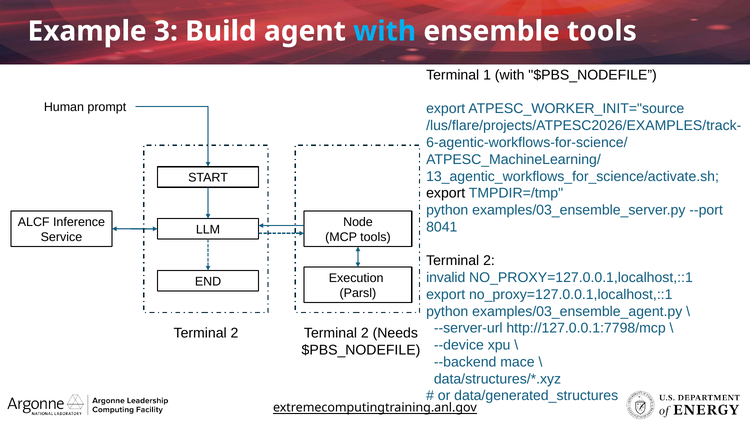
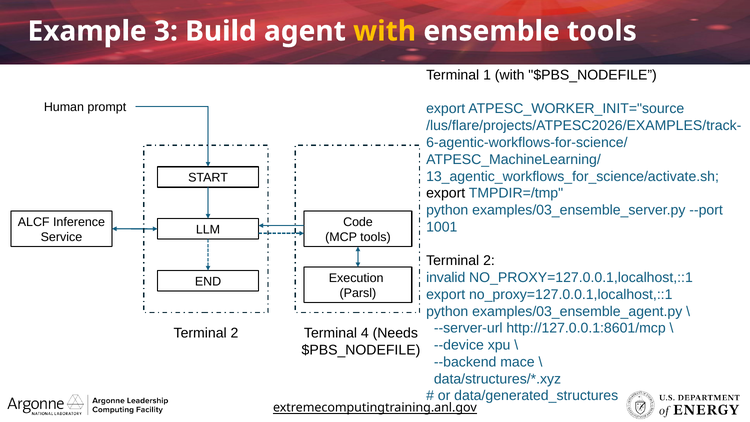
with at (385, 31) colour: light blue -> yellow
Node: Node -> Code
8041: 8041 -> 1001
http://127.0.0.1:7798/mcp: http://127.0.0.1:7798/mcp -> http://127.0.0.1:8601/mcp
2 Terminal 2: 2 -> 4
